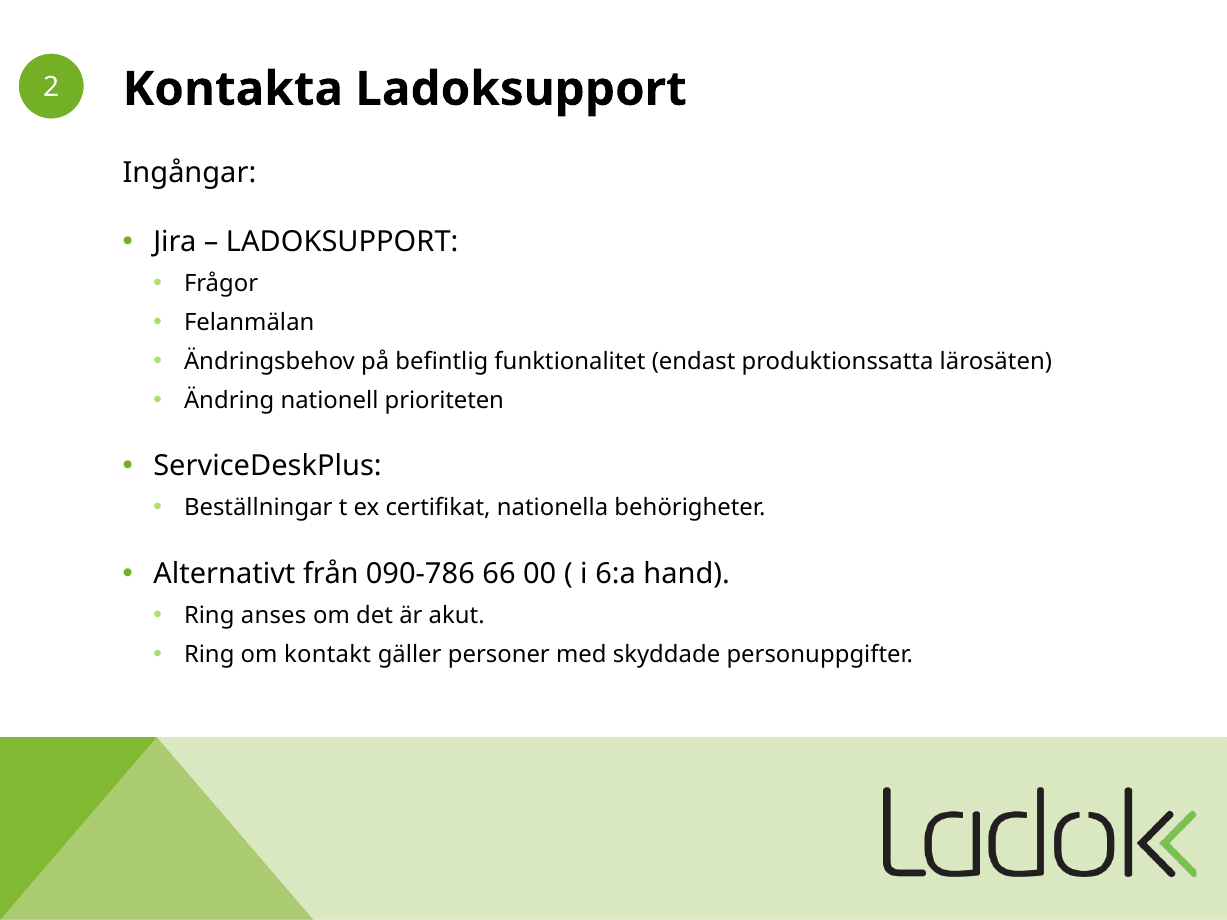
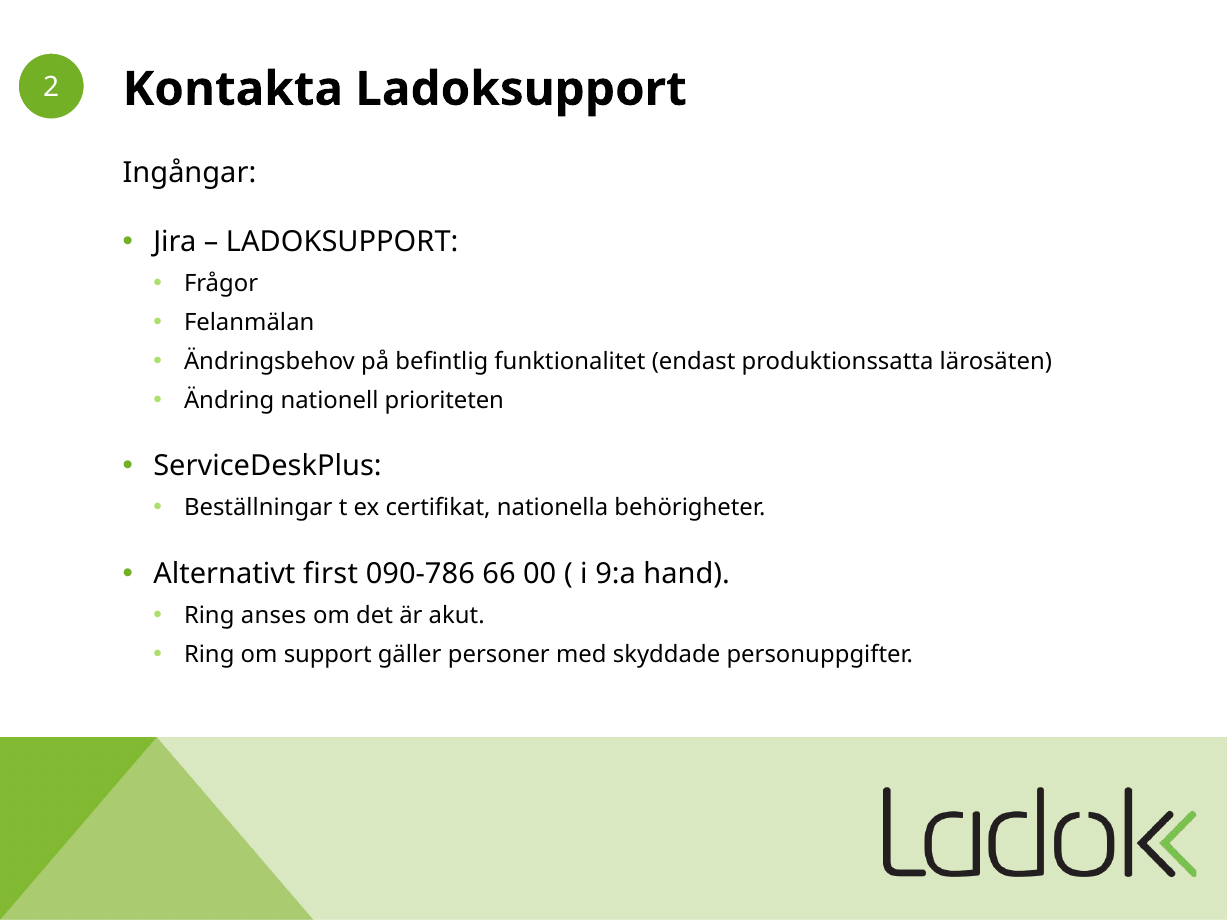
från: från -> first
6:a: 6:a -> 9:a
kontakt: kontakt -> support
